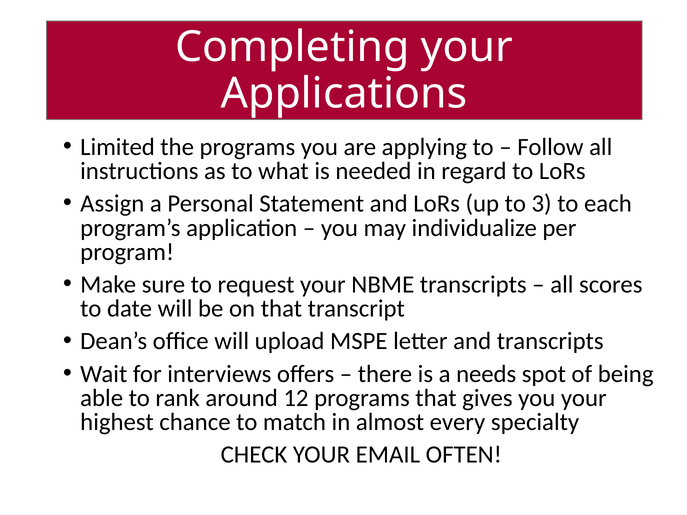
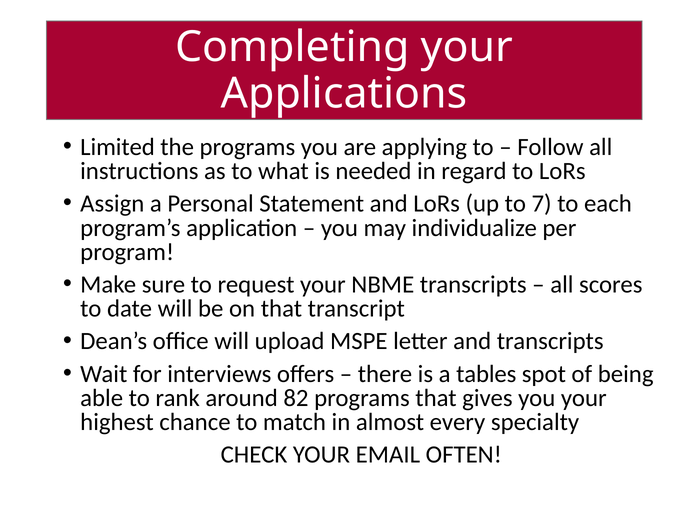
3: 3 -> 7
needs: needs -> tables
12: 12 -> 82
